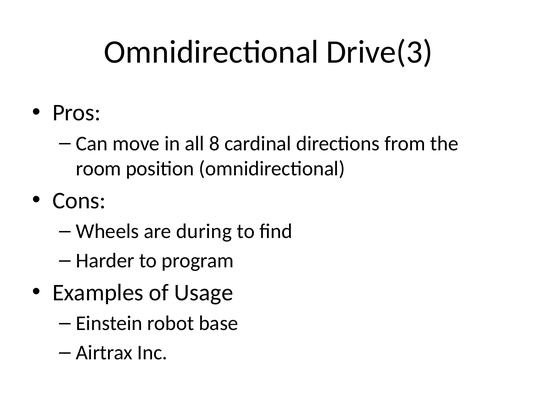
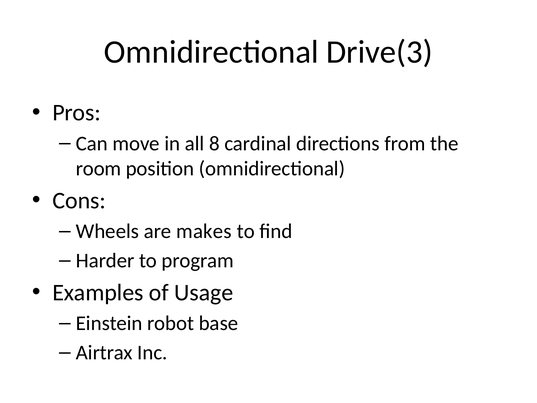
during: during -> makes
